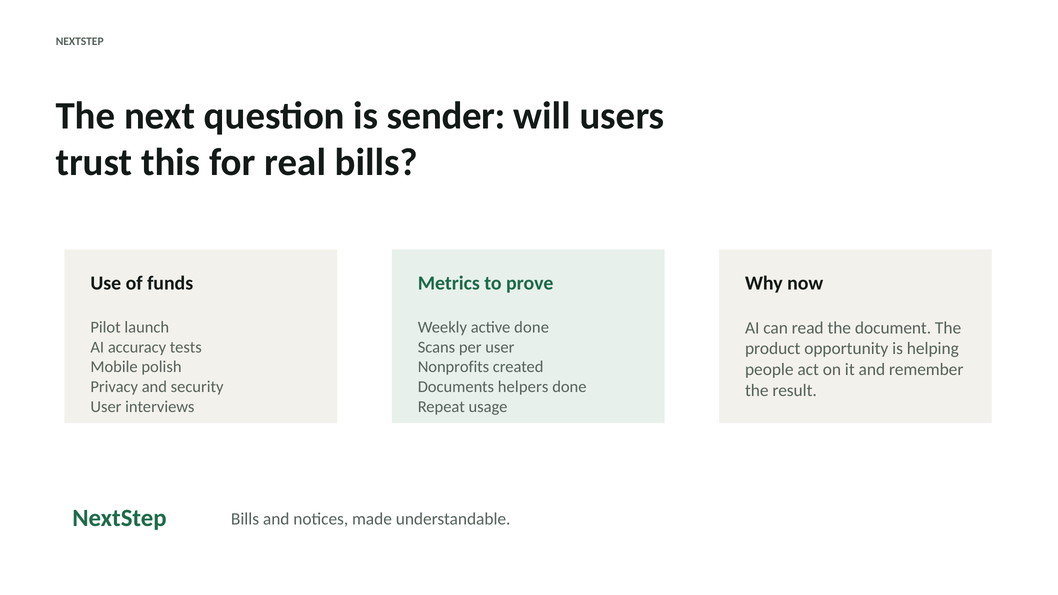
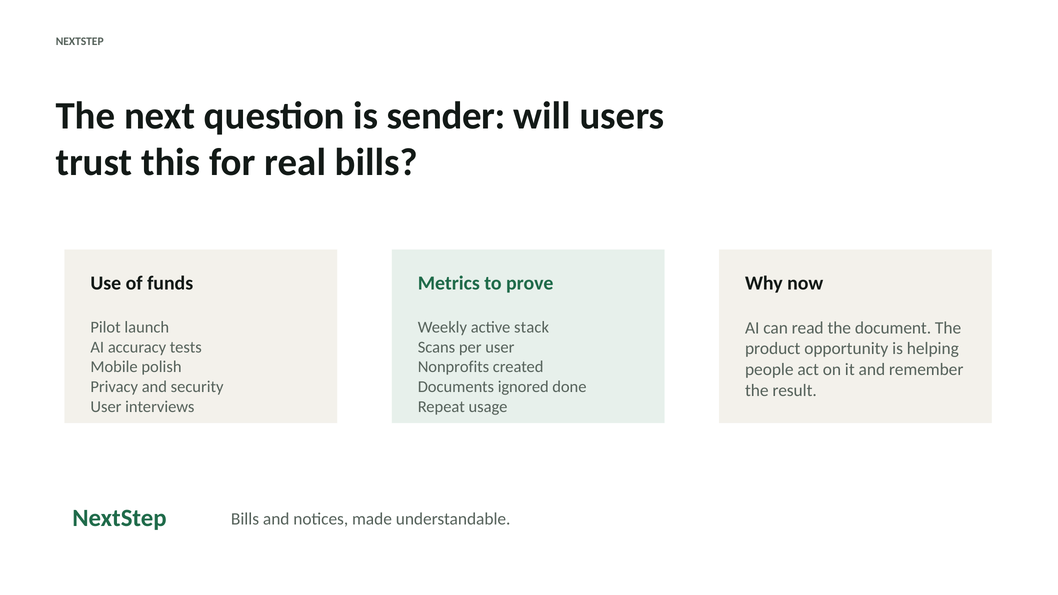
active done: done -> stack
helpers: helpers -> ignored
